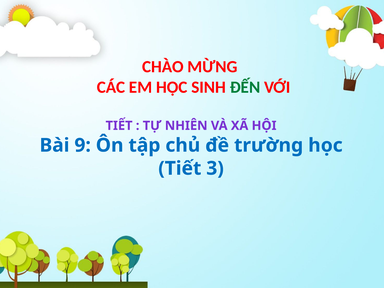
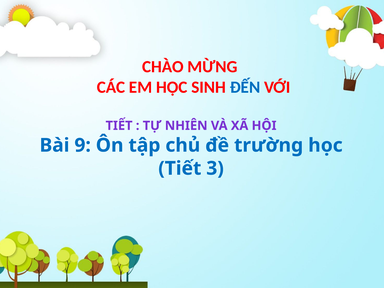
ĐẾN colour: green -> blue
